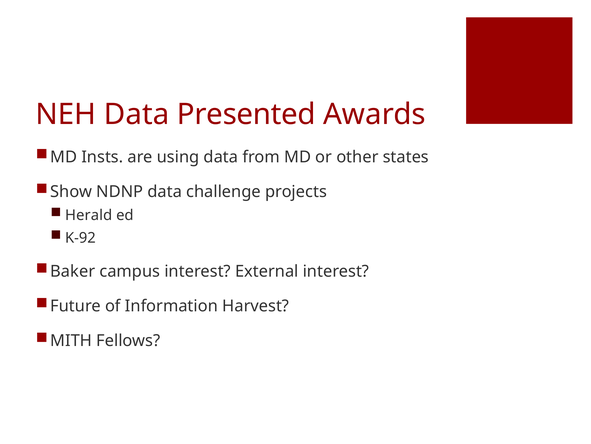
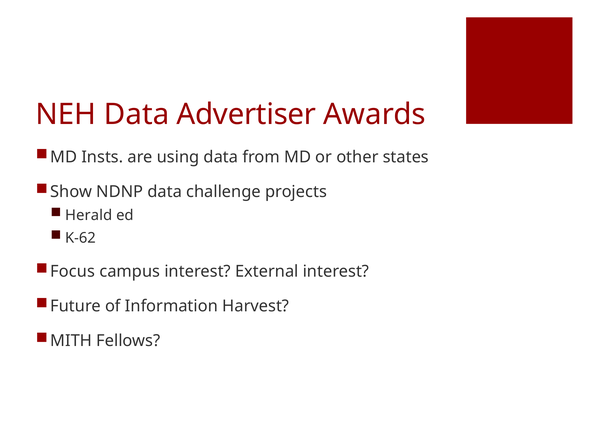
Presented: Presented -> Advertiser
K-92: K-92 -> K-62
Baker: Baker -> Focus
